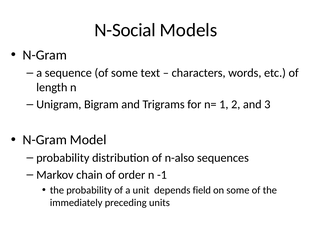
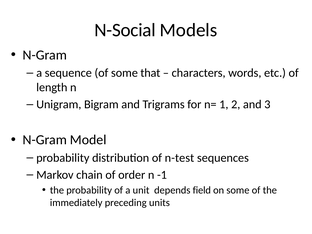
text: text -> that
n-also: n-also -> n-test
